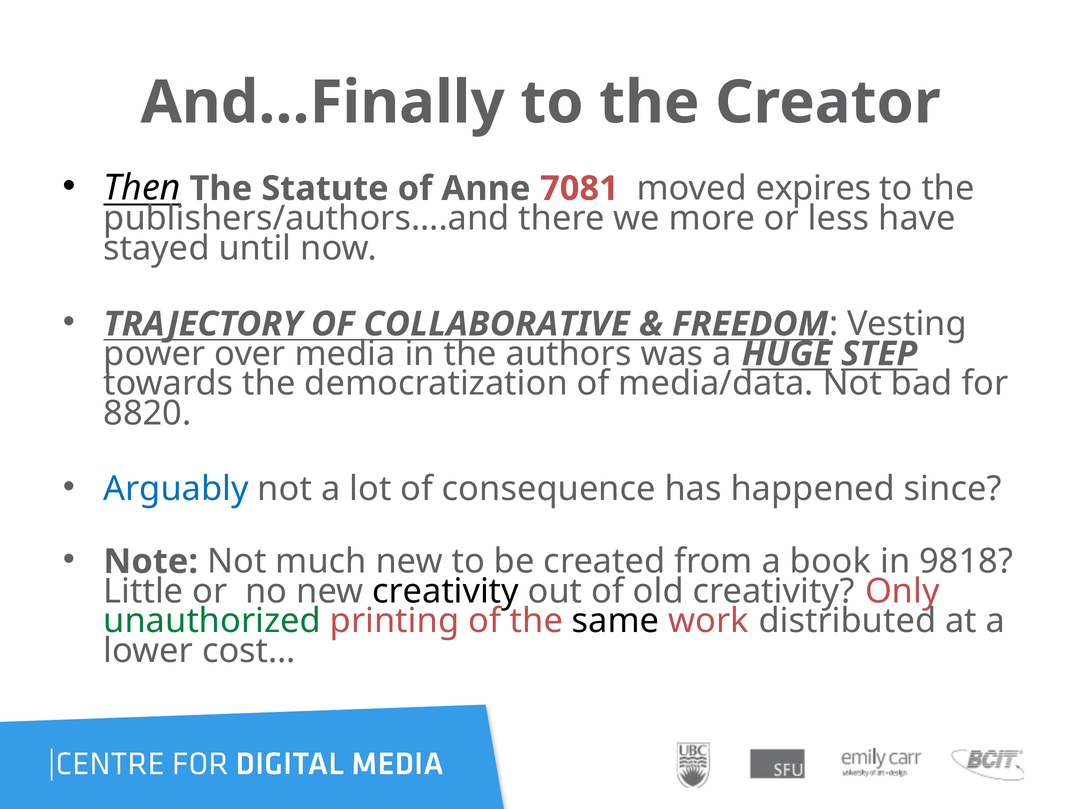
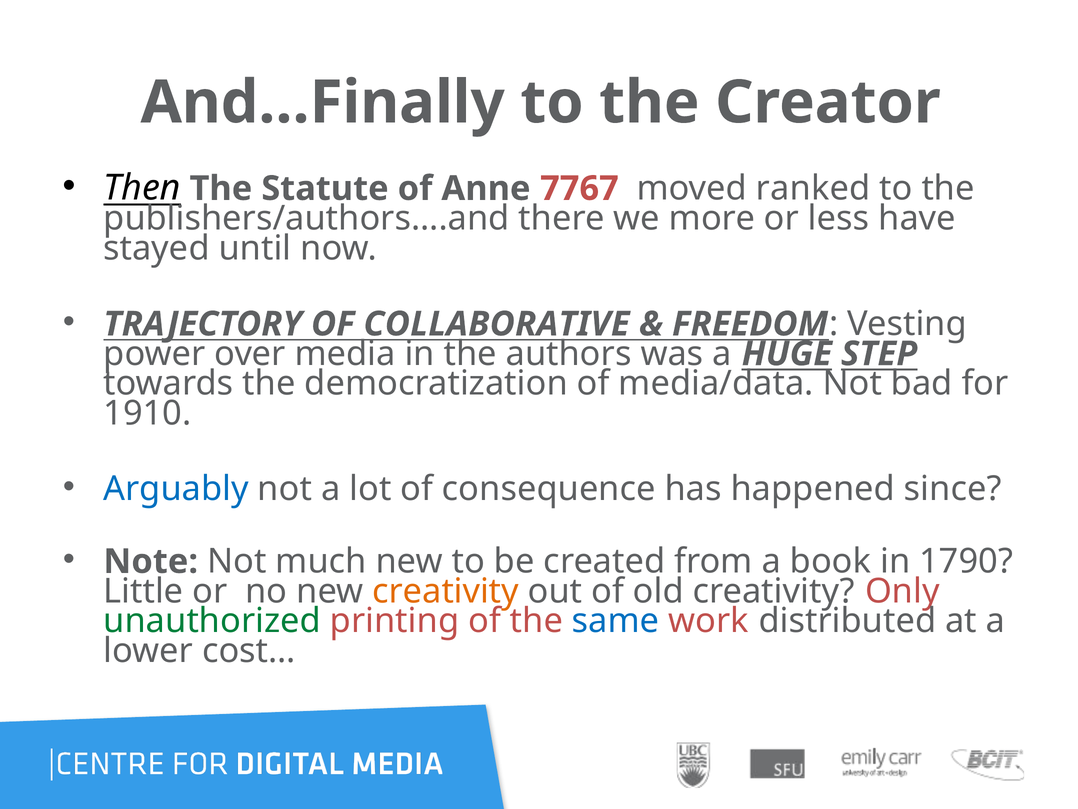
7081: 7081 -> 7767
expires: expires -> ranked
8820: 8820 -> 1910
9818: 9818 -> 1790
creativity at (446, 591) colour: black -> orange
same colour: black -> blue
